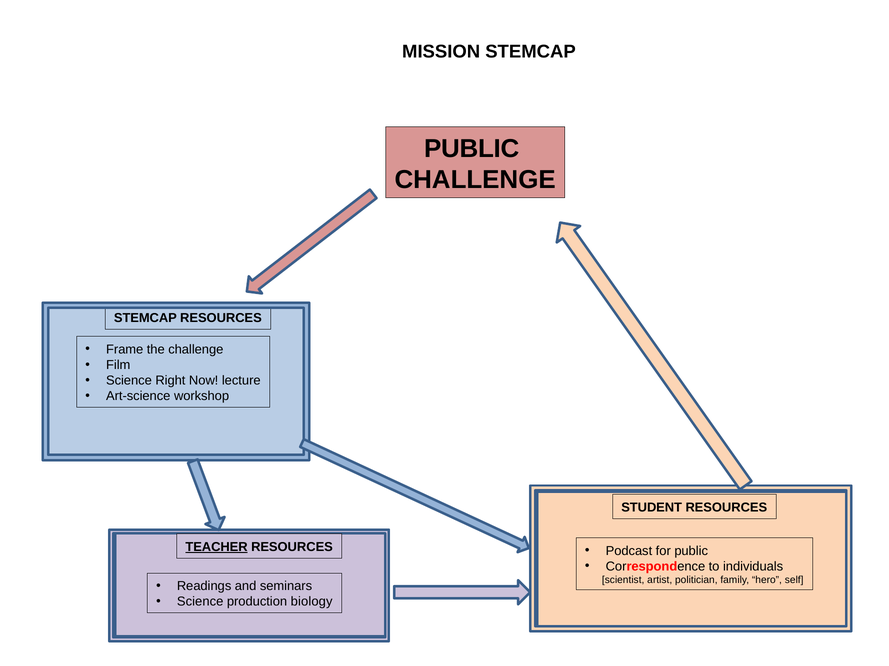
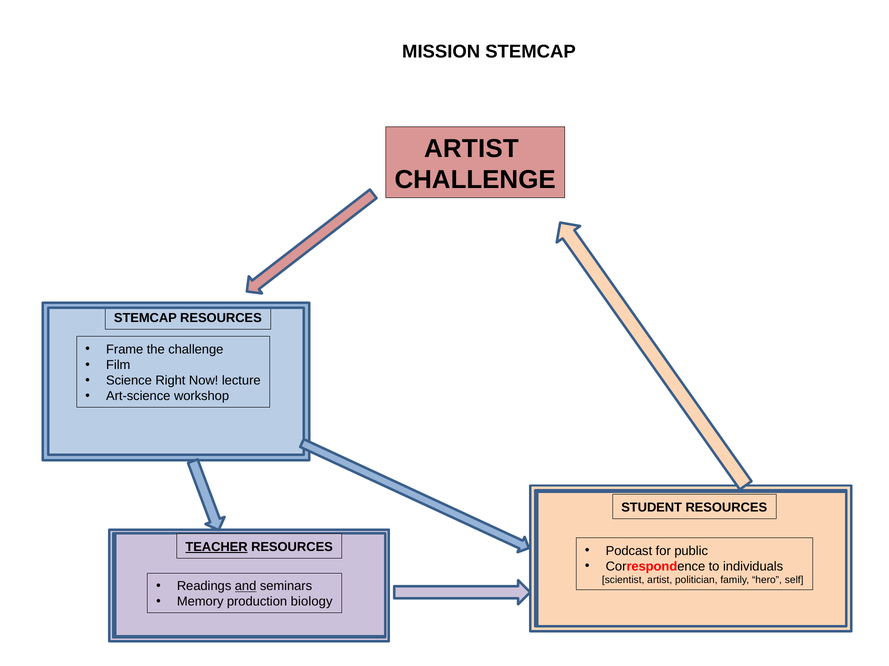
PUBLIC at (472, 149): PUBLIC -> ARTIST
and underline: none -> present
Science at (200, 602): Science -> Memory
